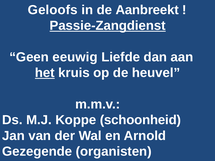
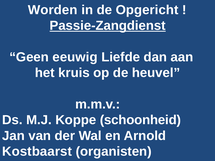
Geloofs: Geloofs -> Worden
Aanbreekt: Aanbreekt -> Opgericht
het underline: present -> none
Gezegende: Gezegende -> Kostbaarst
